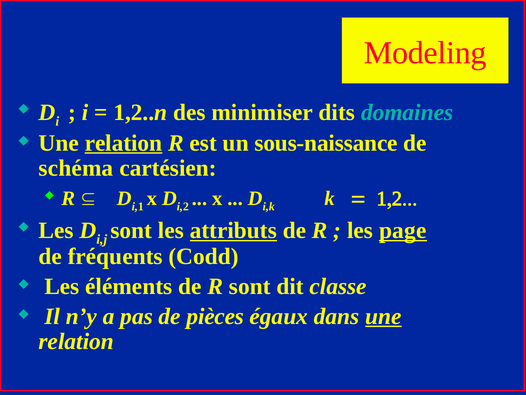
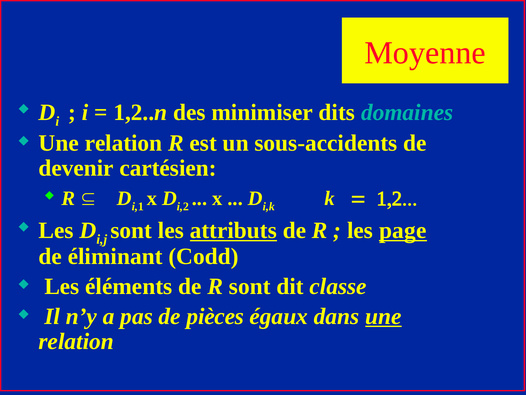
Modeling: Modeling -> Moyenne
relation at (123, 143) underline: present -> none
sous-naissance: sous-naissance -> sous-accidents
schéma: schéma -> devenir
fréquents: fréquents -> éliminant
